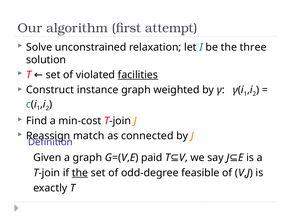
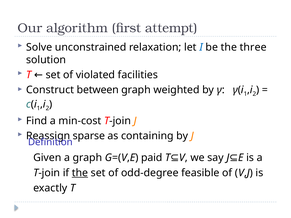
facilities underline: present -> none
instance: instance -> between
match: match -> sparse
connected: connected -> containing
